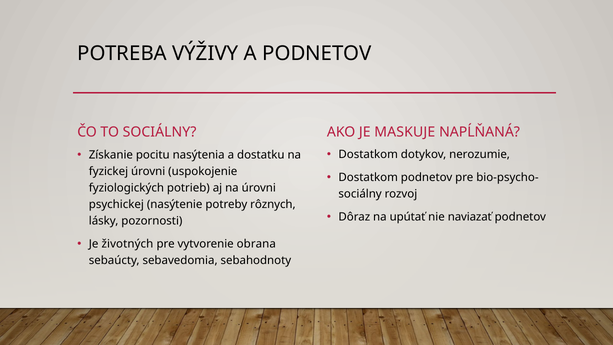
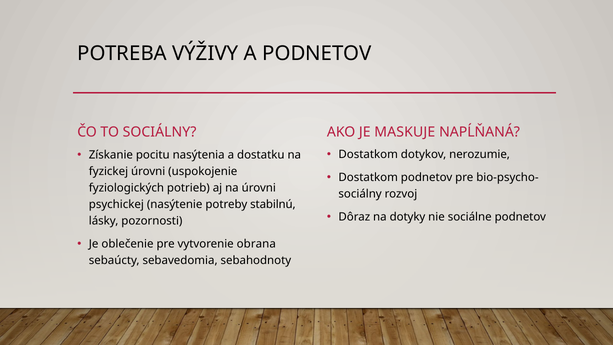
rôznych: rôznych -> stabilnú
upútať: upútať -> dotyky
naviazať: naviazať -> sociálne
životných: životných -> oblečenie
